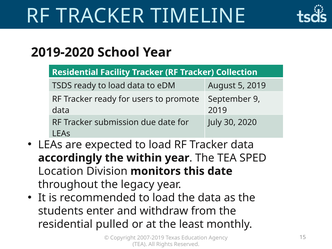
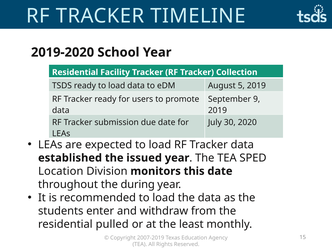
accordingly: accordingly -> established
within: within -> issued
legacy: legacy -> during
